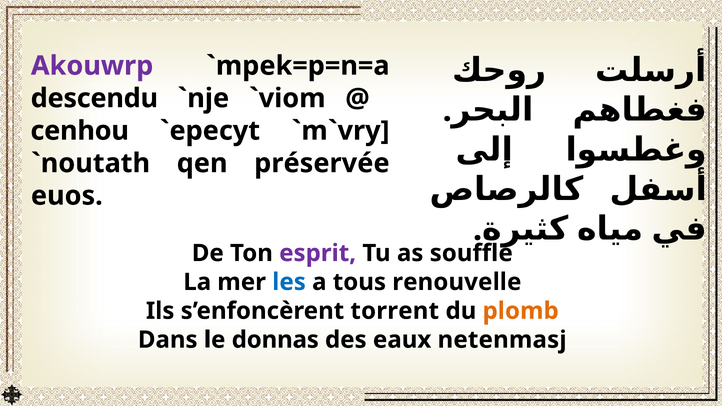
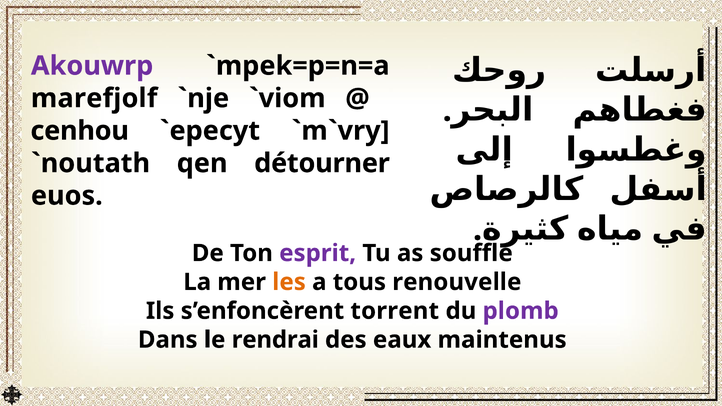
descendu: descendu -> marefjolf
préservée: préservée -> détourner
les colour: blue -> orange
plomb colour: orange -> purple
donnas: donnas -> rendrai
netenmasj: netenmasj -> maintenus
